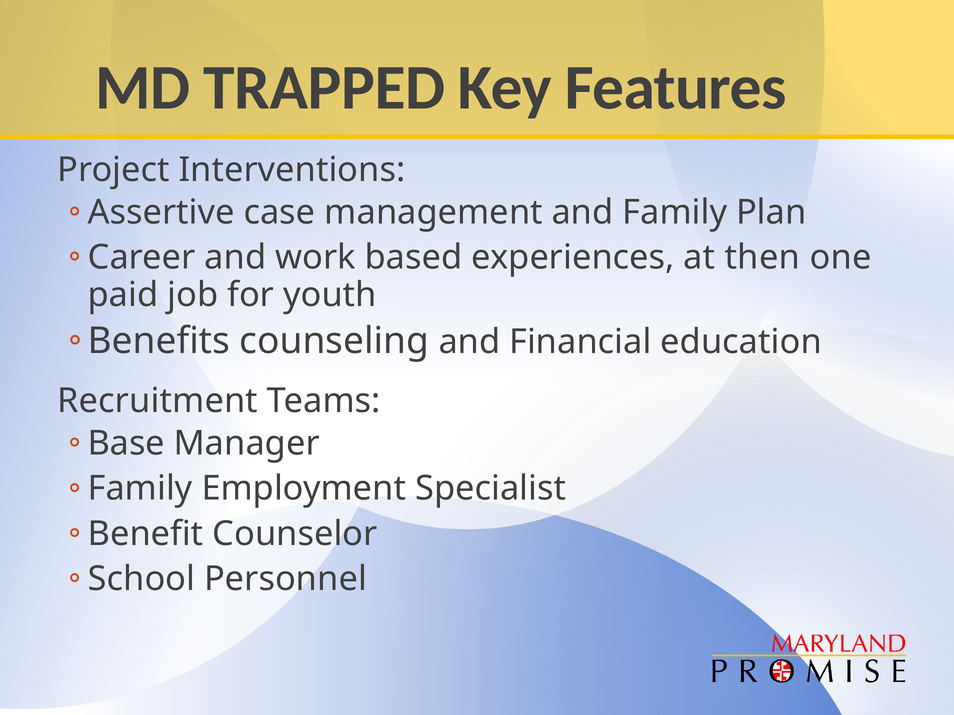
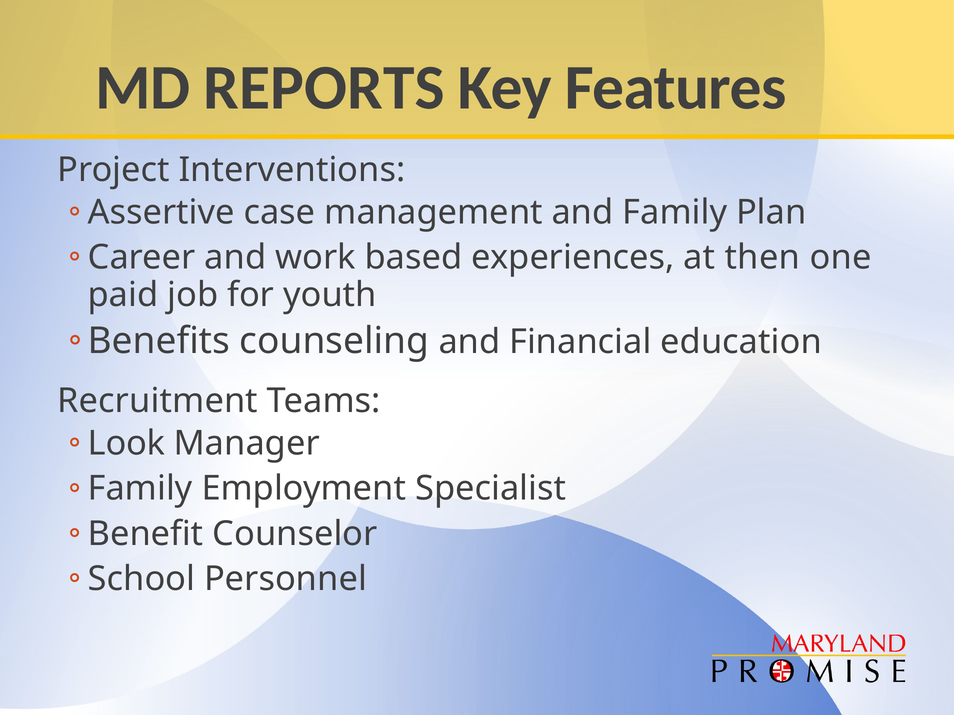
TRAPPED: TRAPPED -> REPORTS
Base: Base -> Look
